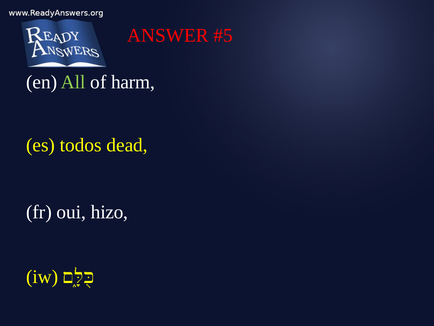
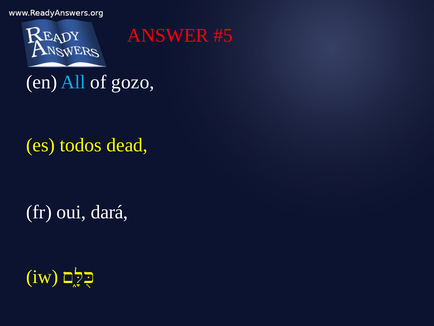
All colour: light green -> light blue
harm: harm -> gozo
hizo: hizo -> dará
